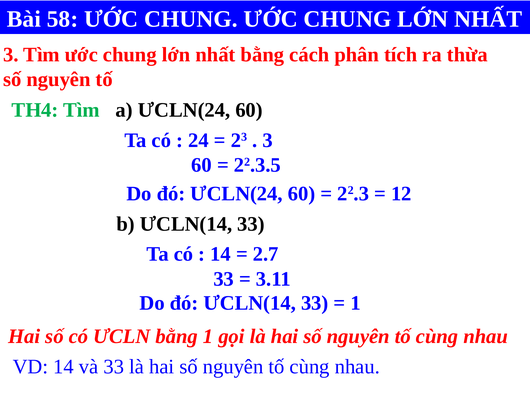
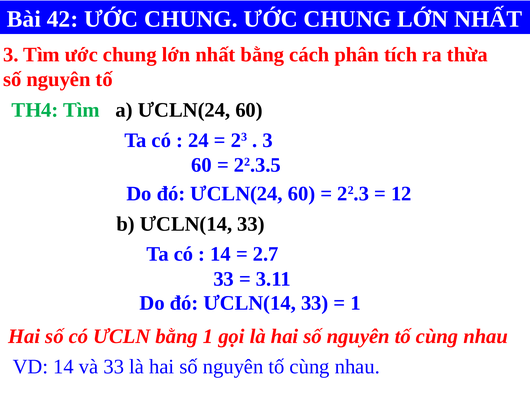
58: 58 -> 42
